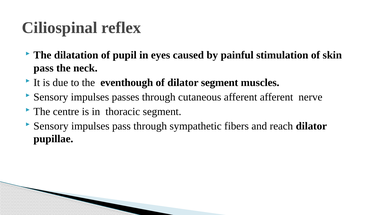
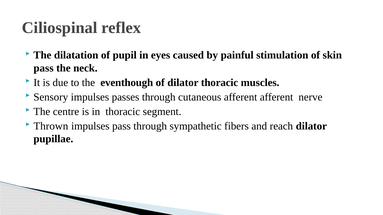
dilator segment: segment -> thoracic
Sensory at (51, 126): Sensory -> Thrown
